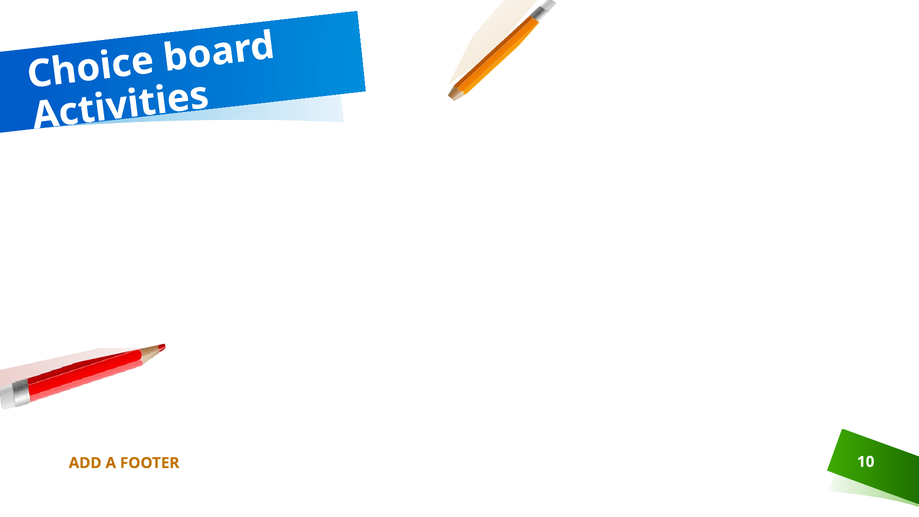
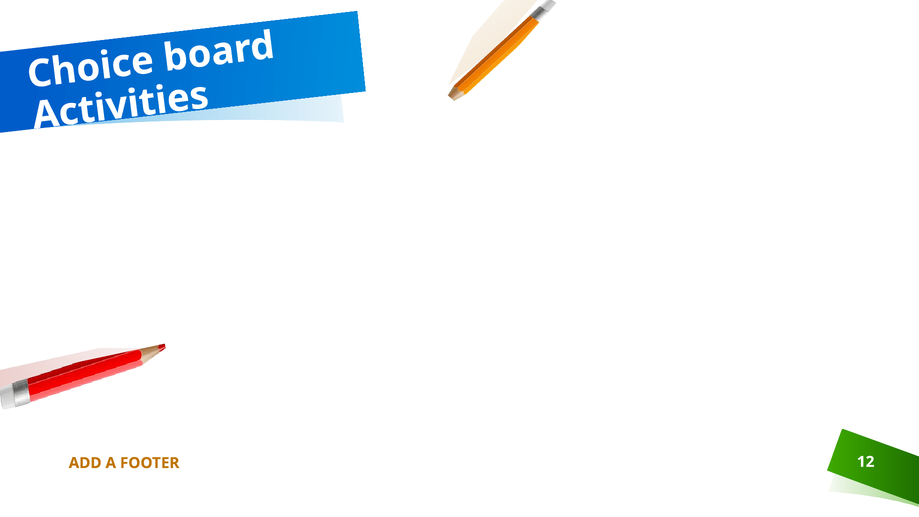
10: 10 -> 12
